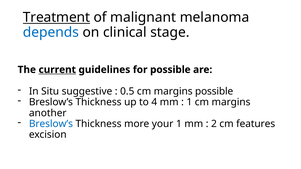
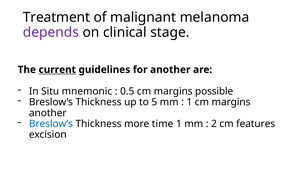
Treatment underline: present -> none
depends colour: blue -> purple
for possible: possible -> another
suggestive: suggestive -> mnemonic
4: 4 -> 5
your: your -> time
